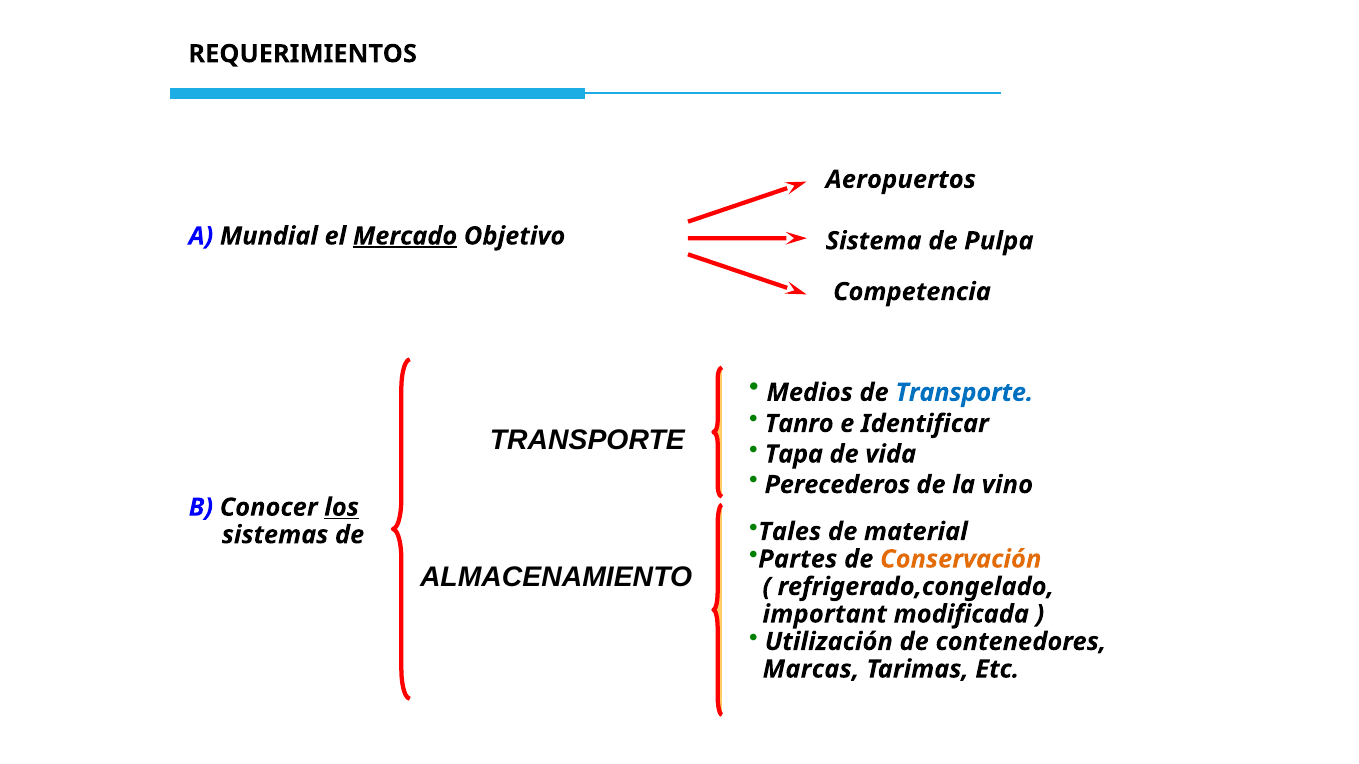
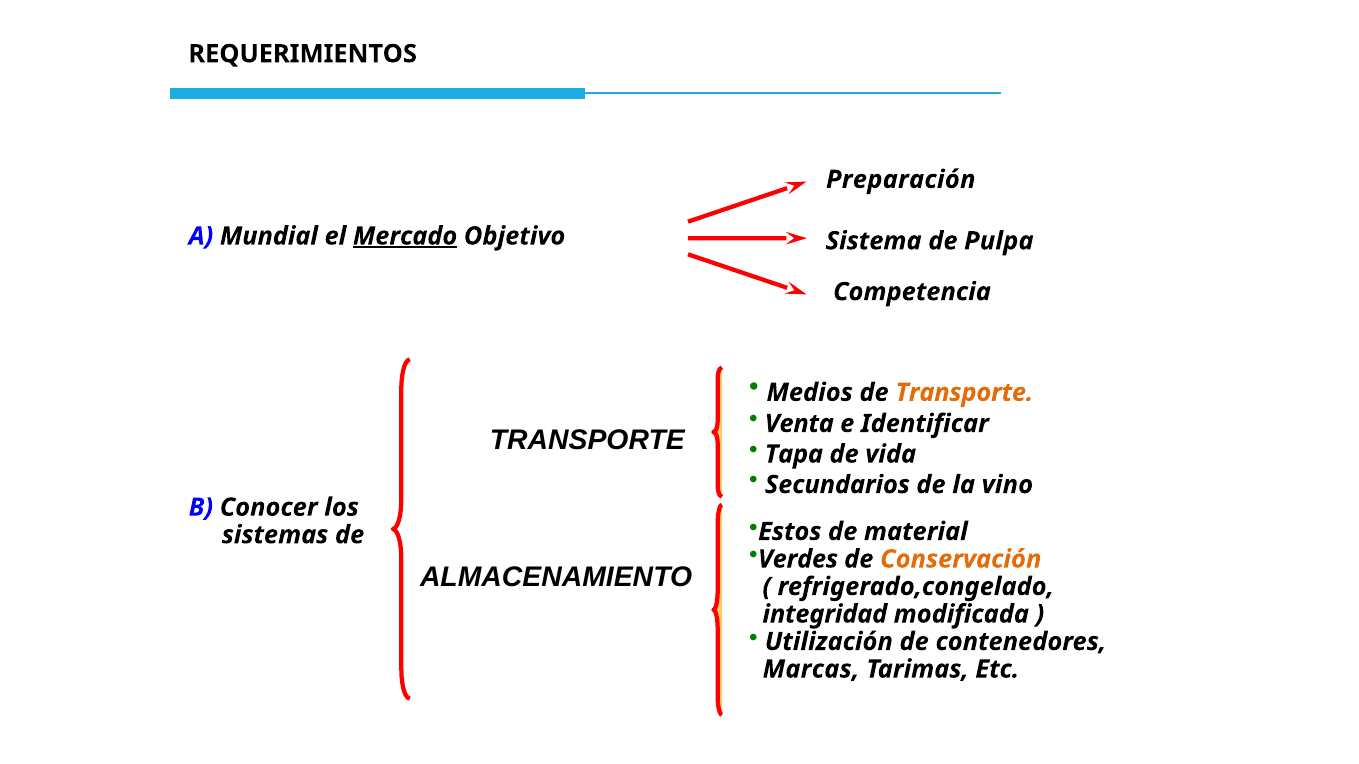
Aeropuertos: Aeropuertos -> Preparación
Transporte at (964, 393) colour: blue -> orange
Tanro: Tanro -> Venta
Perecederos: Perecederos -> Secundarios
los underline: present -> none
Tales: Tales -> Estos
Partes: Partes -> Verdes
important: important -> integridad
